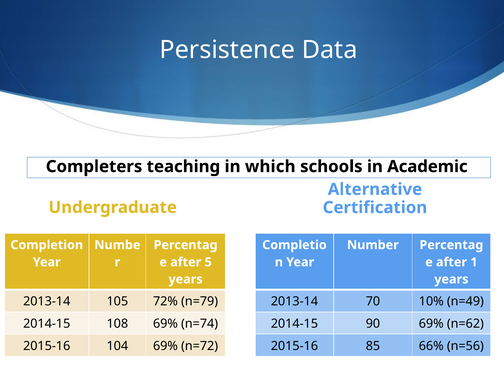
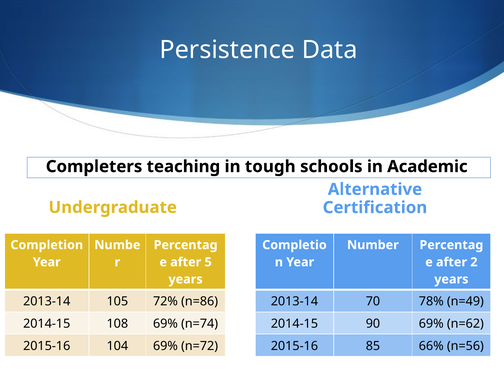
which: which -> tough
1: 1 -> 2
n=79: n=79 -> n=86
10%: 10% -> 78%
